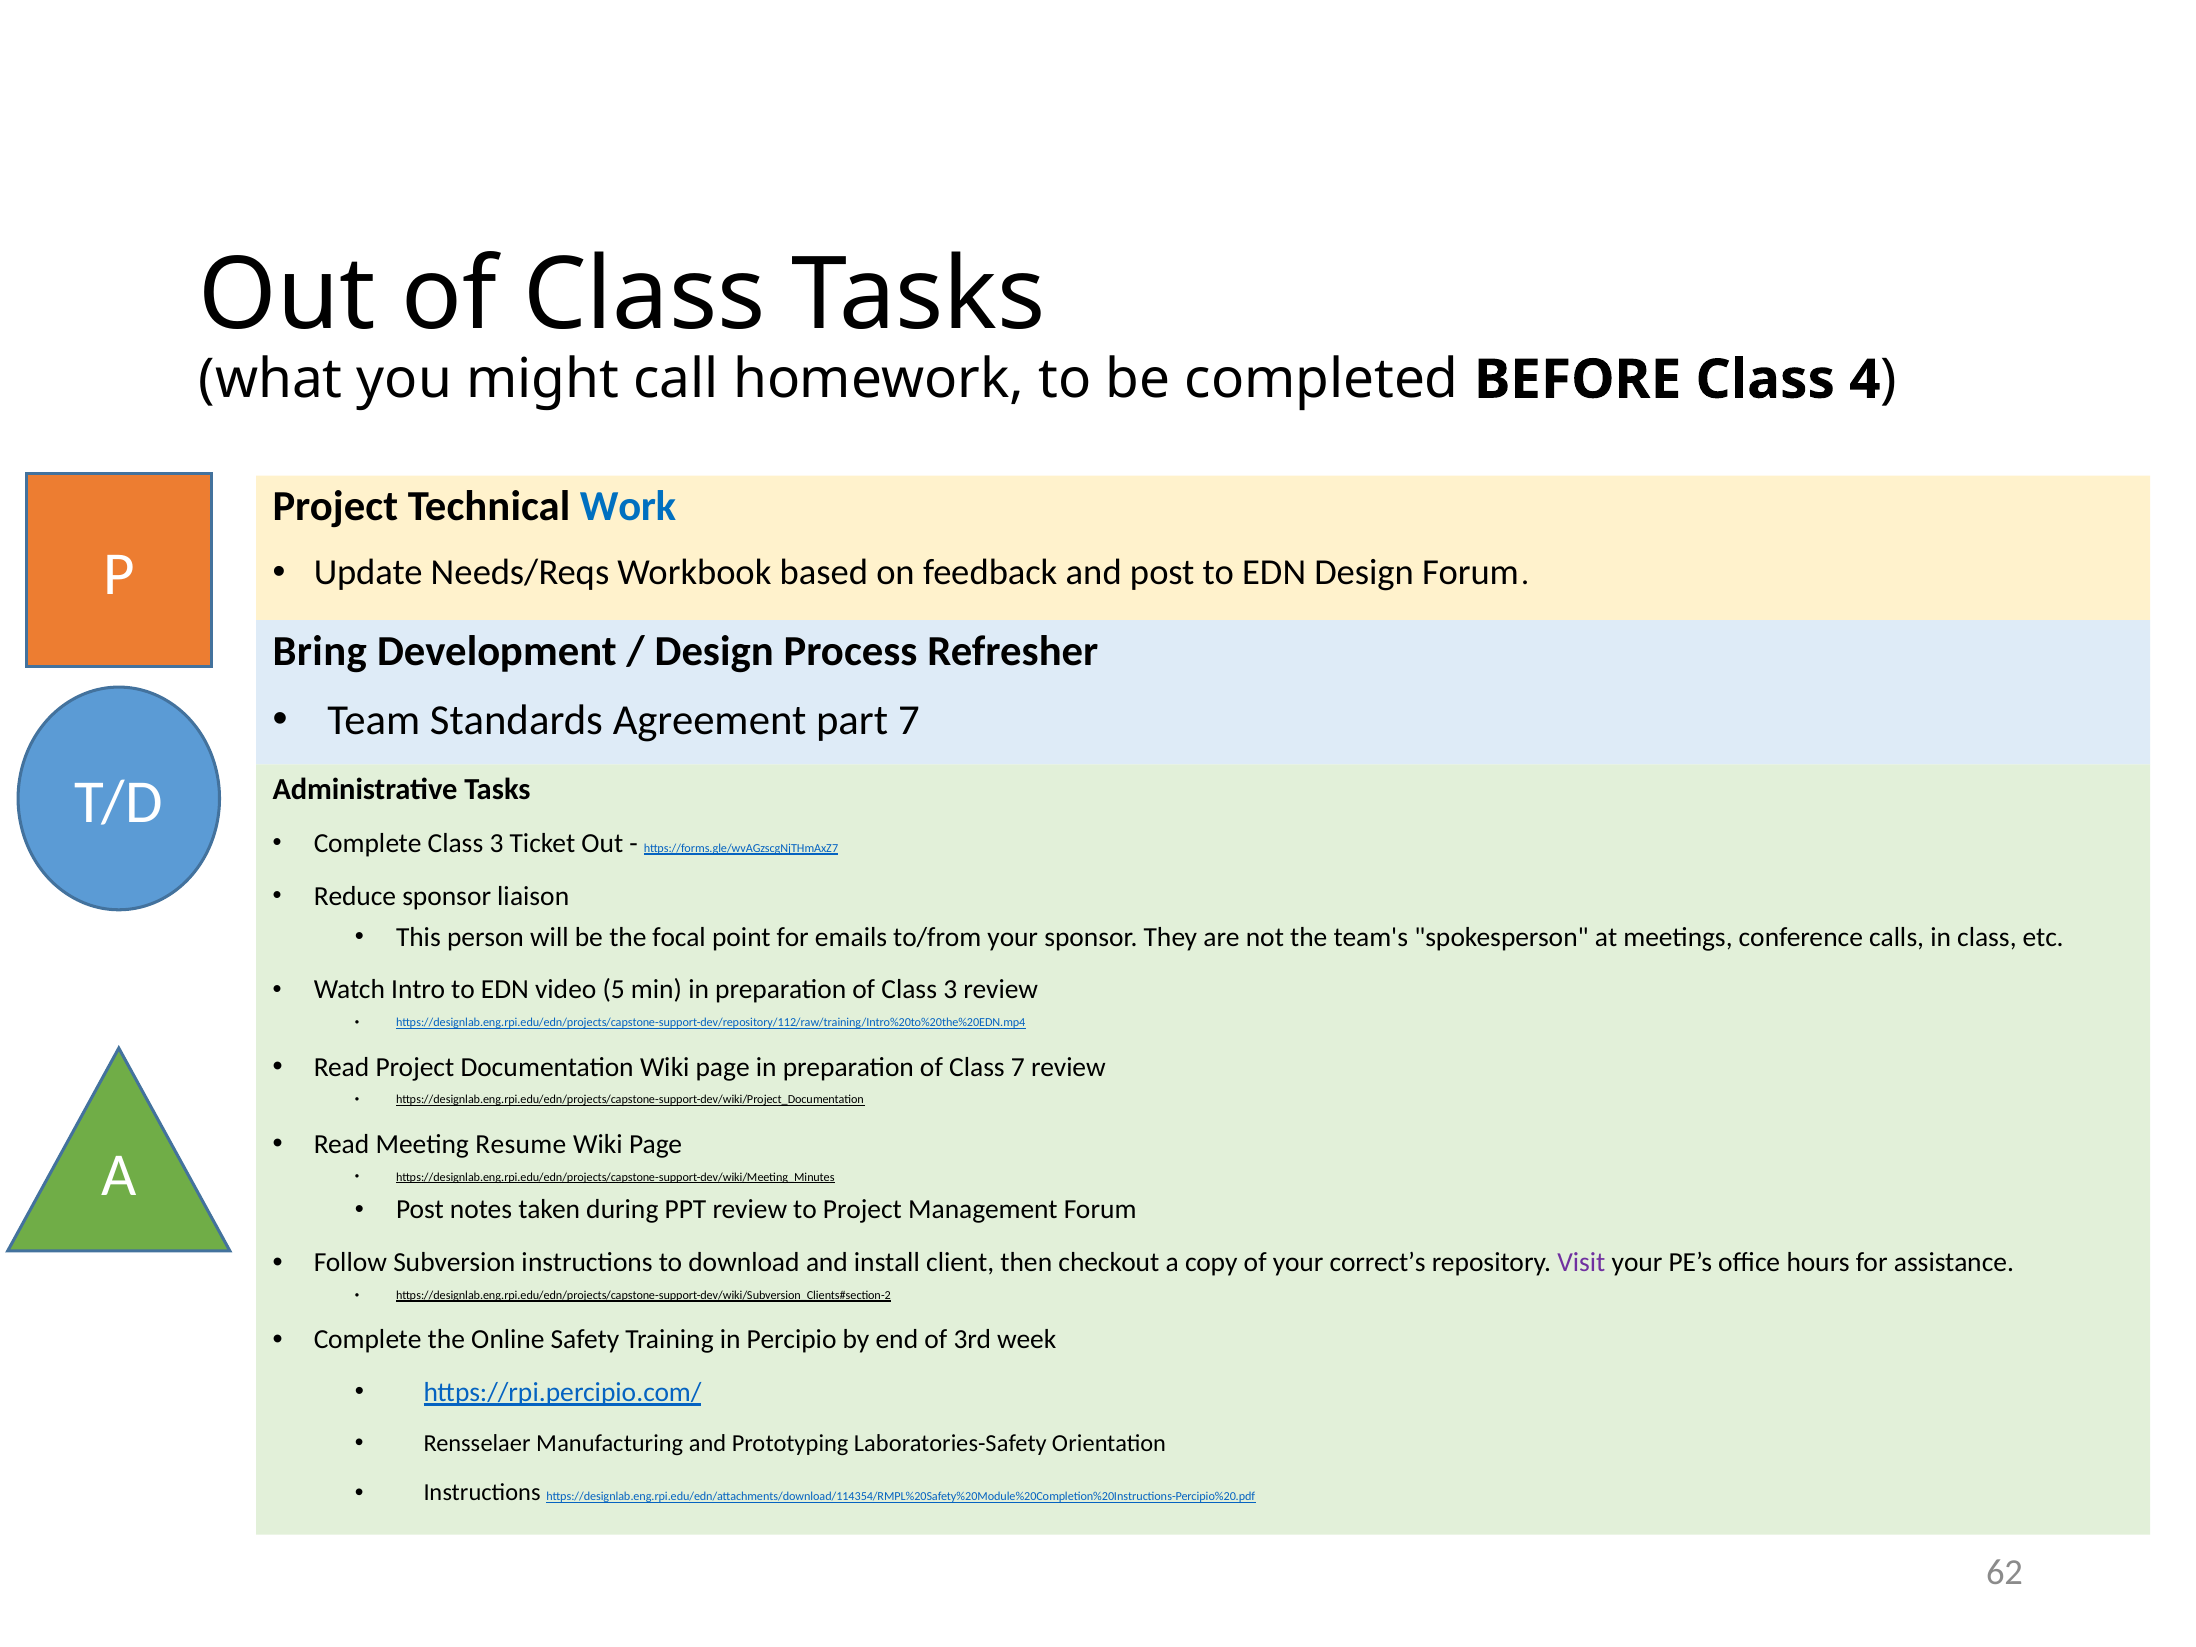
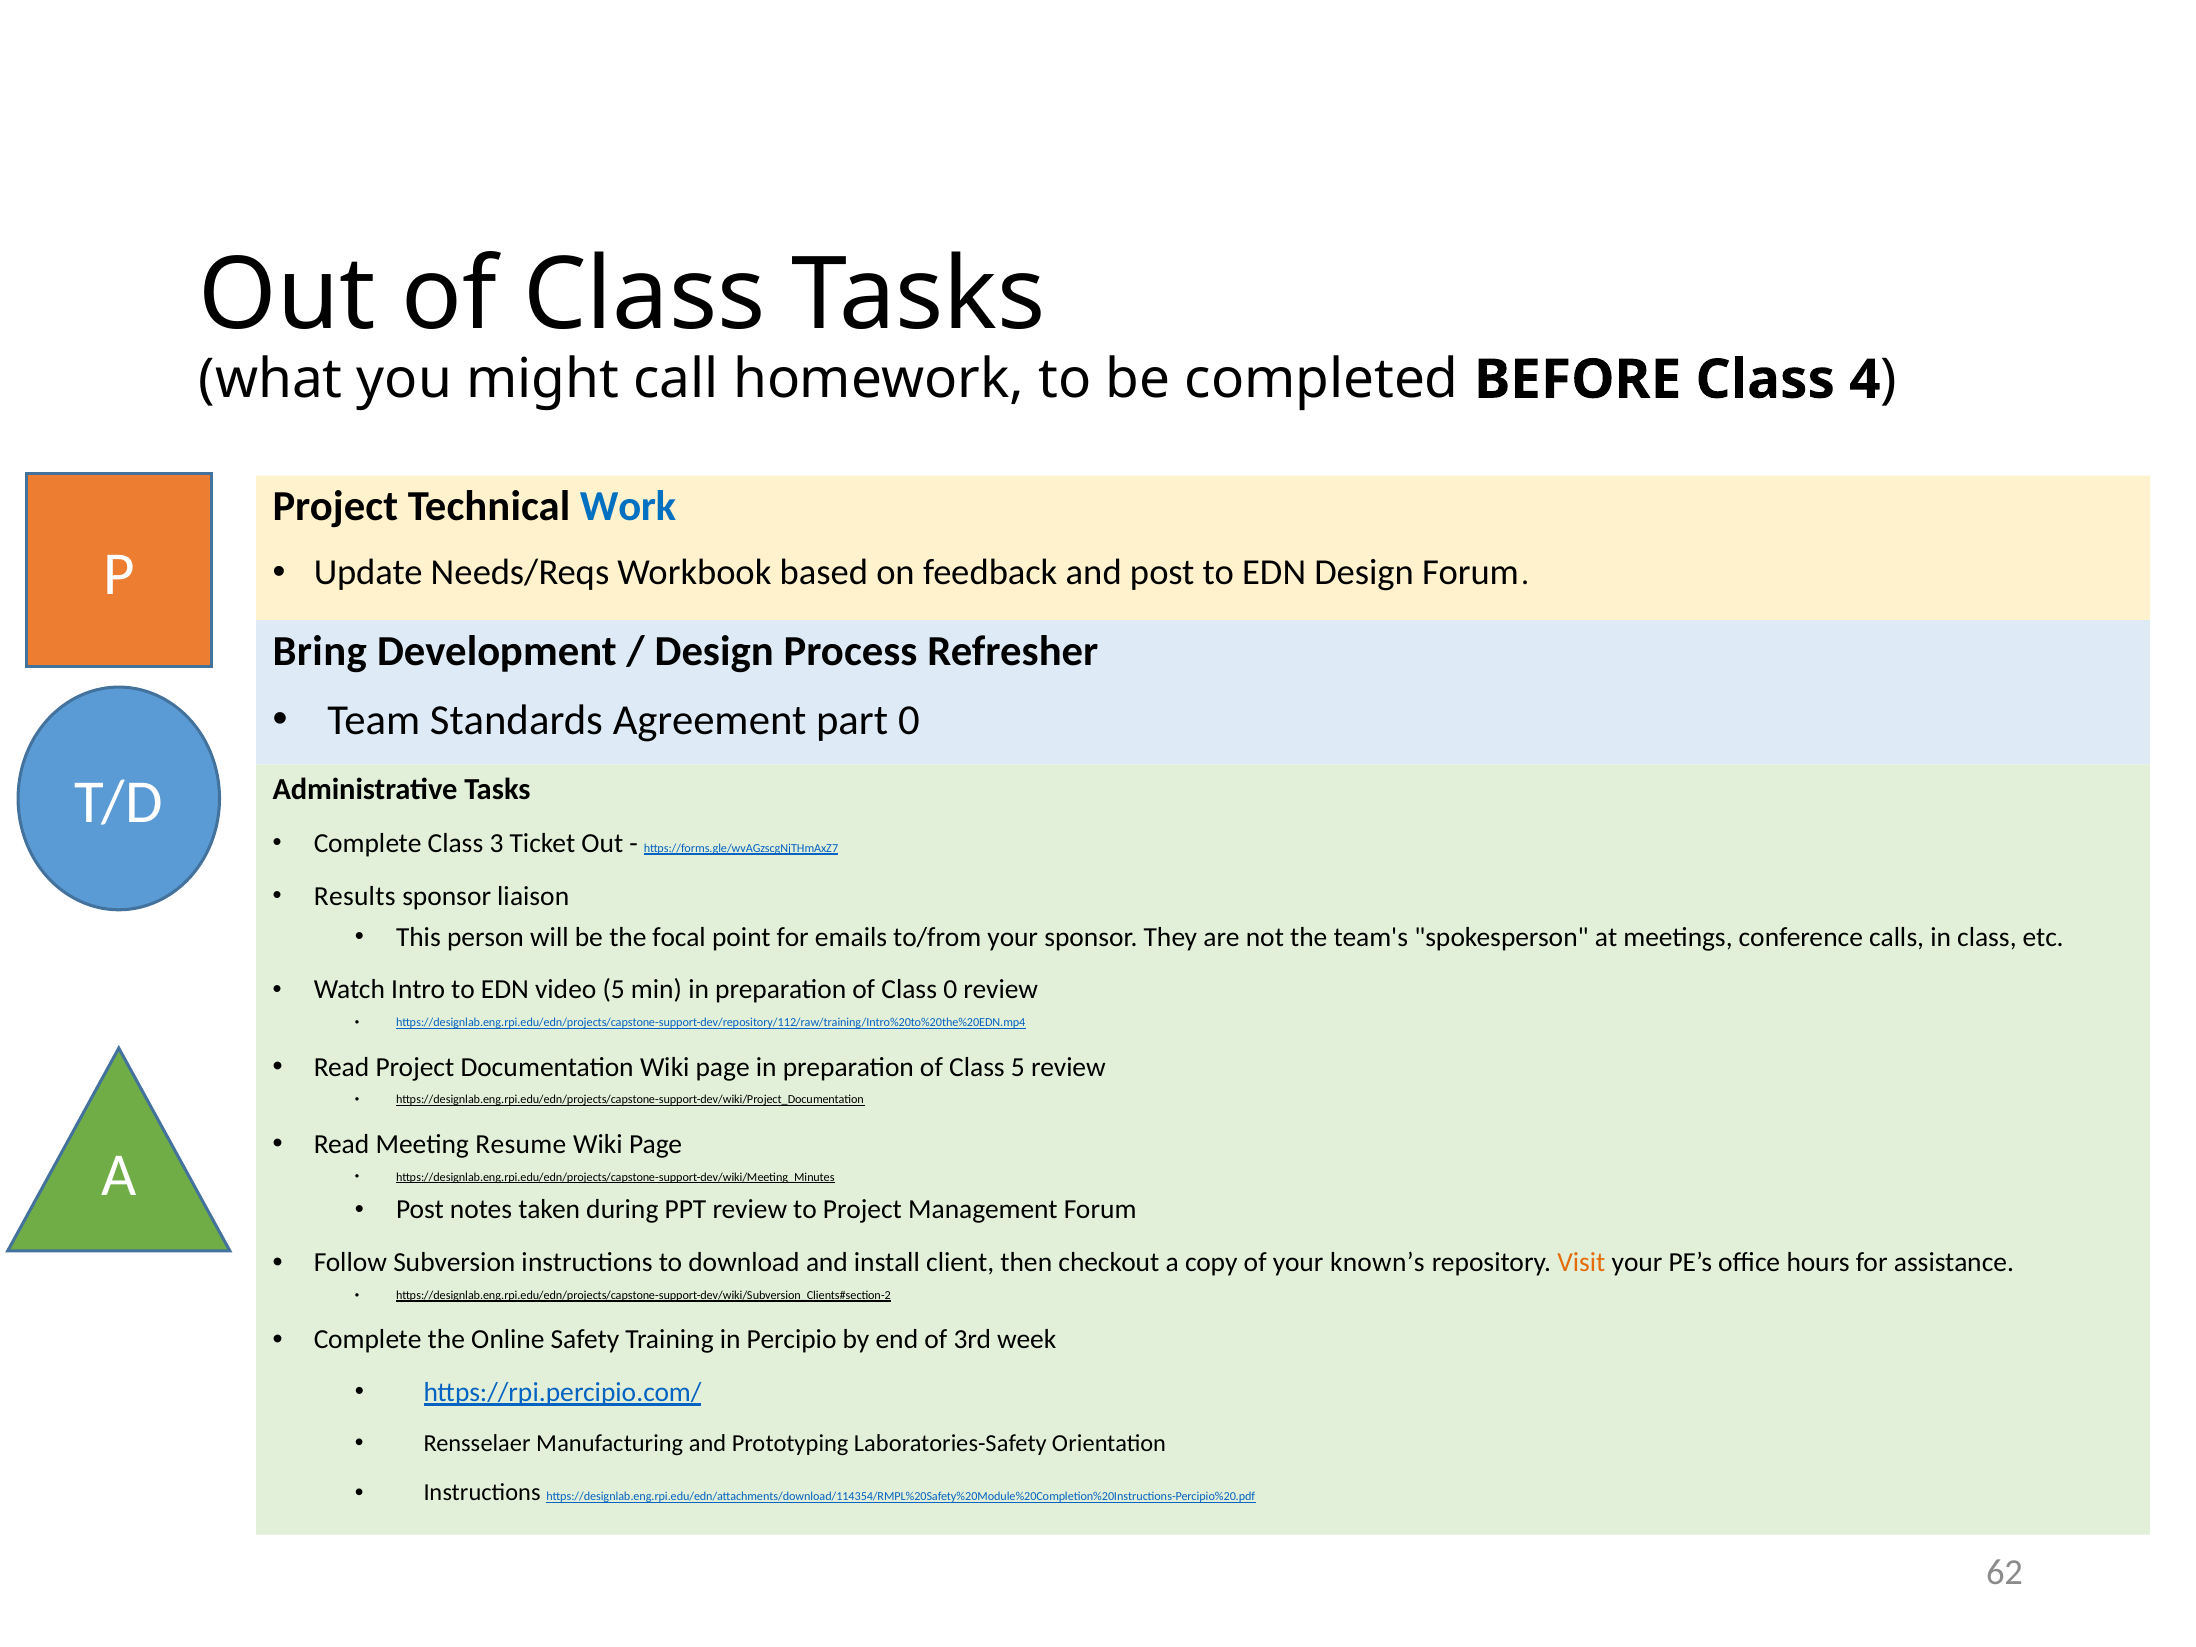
part 7: 7 -> 0
Reduce: Reduce -> Results
of Class 3: 3 -> 0
Class 7: 7 -> 5
correct’s: correct’s -> known’s
Visit colour: purple -> orange
